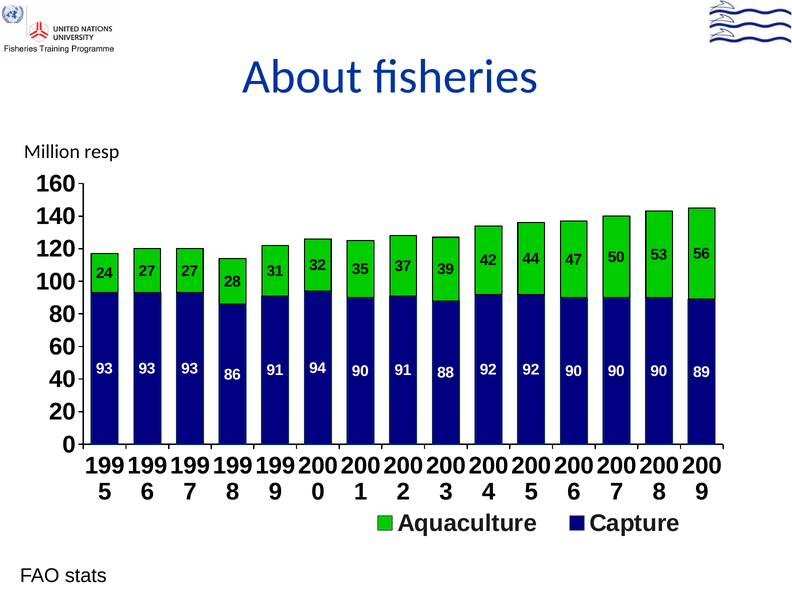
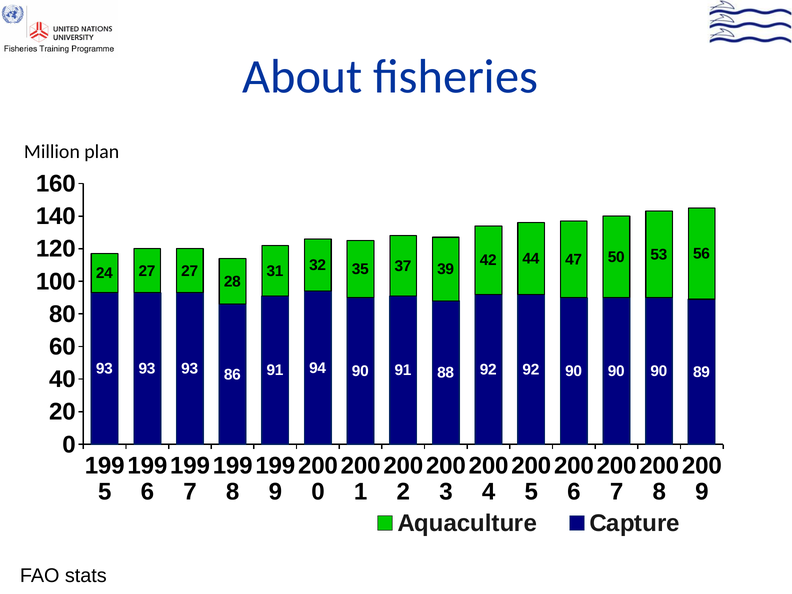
resp: resp -> plan
